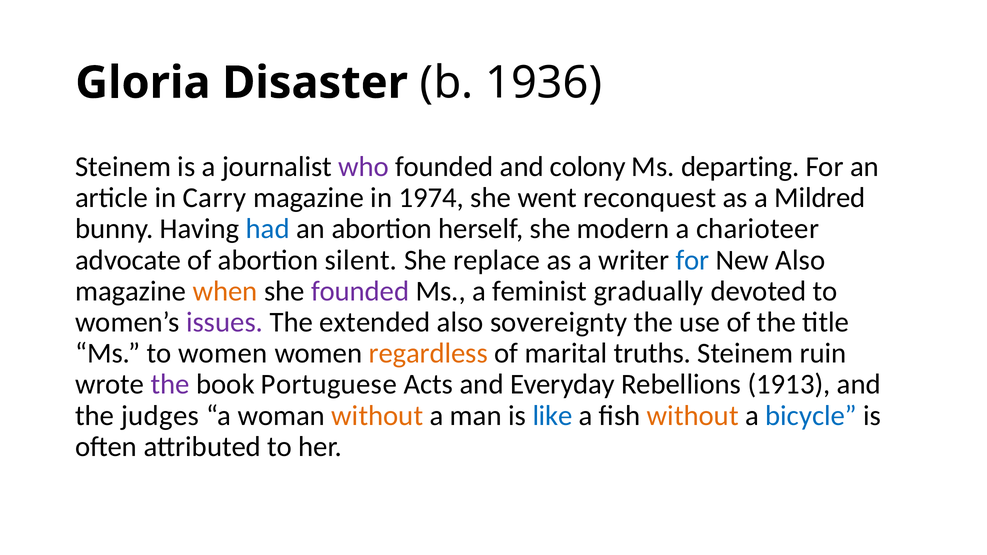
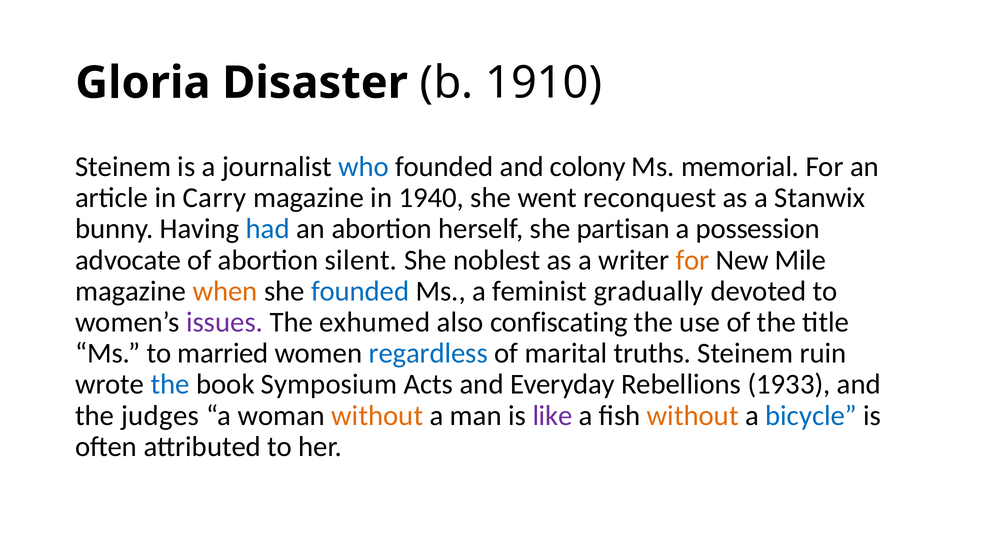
1936: 1936 -> 1910
who colour: purple -> blue
departing: departing -> memorial
1974: 1974 -> 1940
Mildred: Mildred -> Stanwix
modern: modern -> partisan
charioteer: charioteer -> possession
replace: replace -> noblest
for at (693, 260) colour: blue -> orange
New Also: Also -> Mile
founded at (360, 291) colour: purple -> blue
extended: extended -> exhumed
sovereignty: sovereignty -> confiscating
to women: women -> married
regardless colour: orange -> blue
the at (170, 385) colour: purple -> blue
Portuguese: Portuguese -> Symposium
1913: 1913 -> 1933
like colour: blue -> purple
